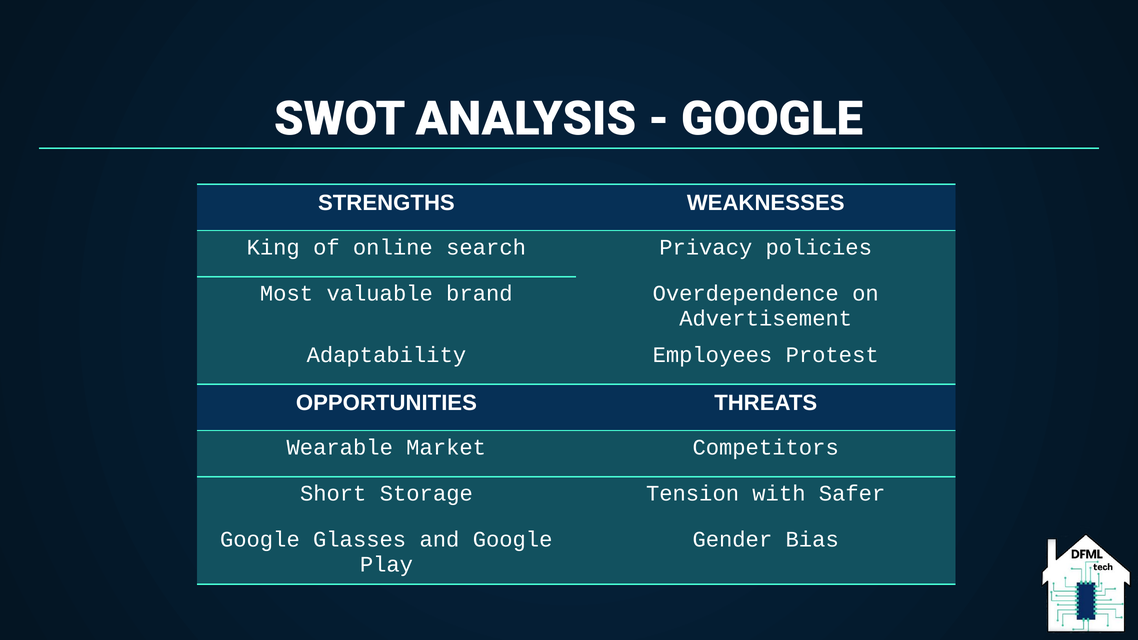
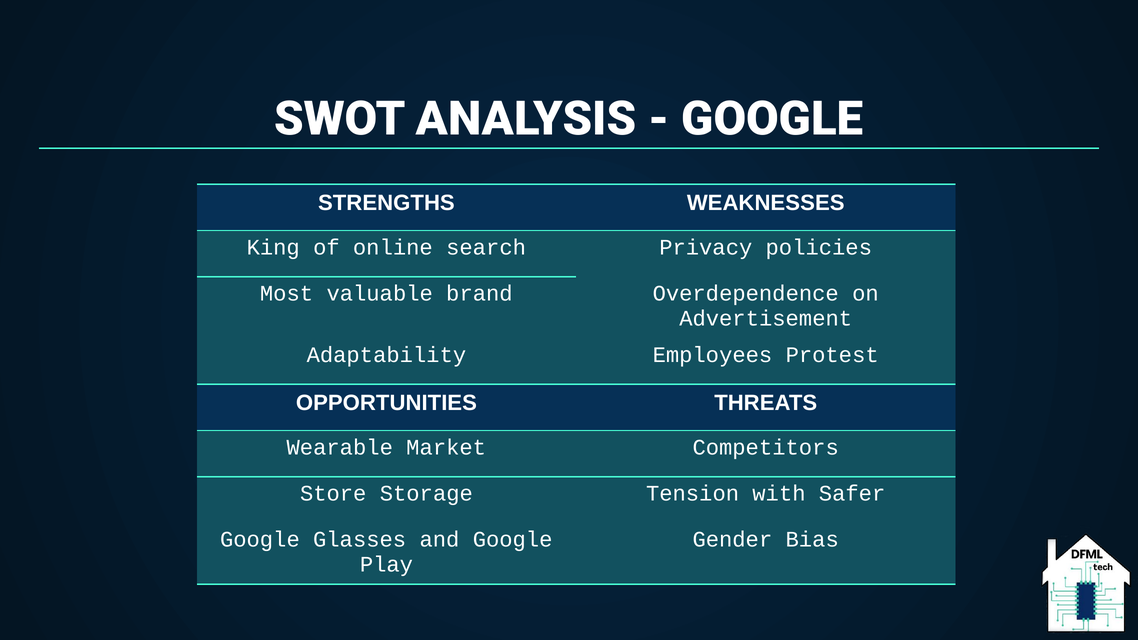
Short: Short -> Store
